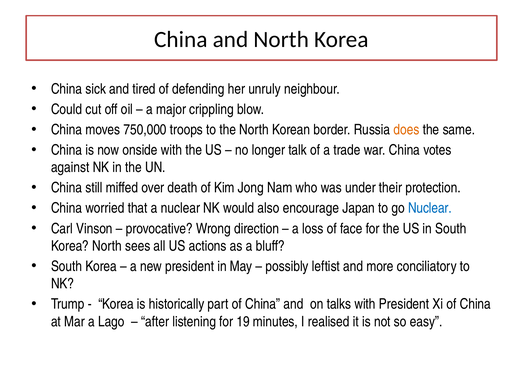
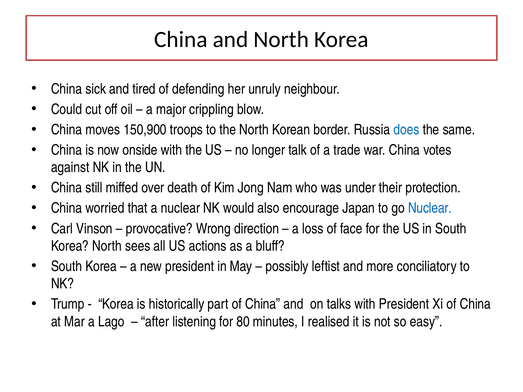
750,000: 750,000 -> 150,900
does colour: orange -> blue
19: 19 -> 80
